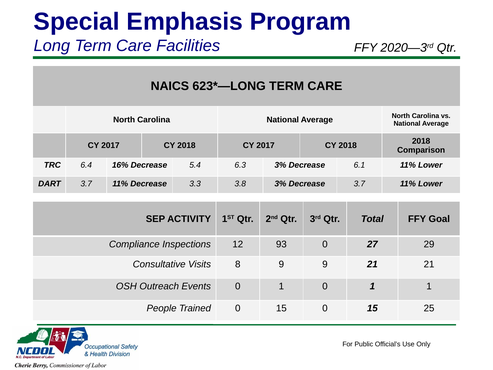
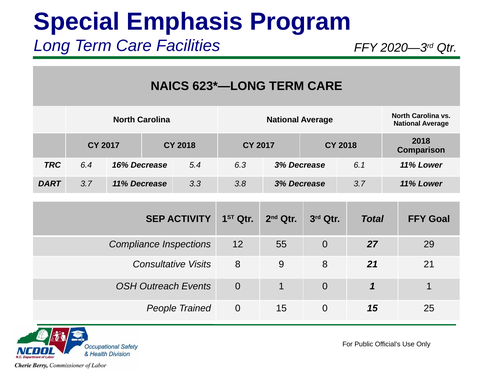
93: 93 -> 55
9 9: 9 -> 8
